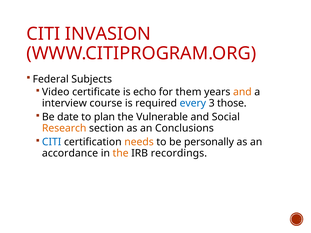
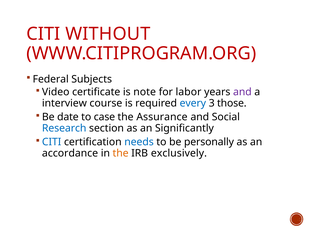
INVASION: INVASION -> WITHOUT
echo: echo -> note
them: them -> labor
and at (242, 92) colour: orange -> purple
plan: plan -> case
Vulnerable: Vulnerable -> Assurance
Research colour: orange -> blue
Conclusions: Conclusions -> Significantly
needs colour: orange -> blue
recordings: recordings -> exclusively
